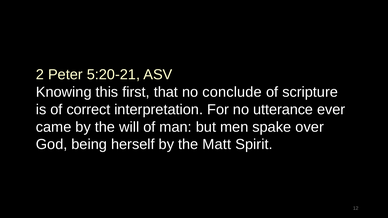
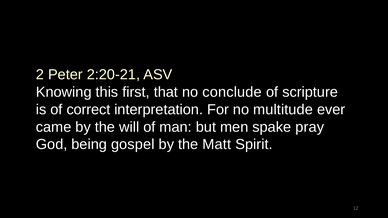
5:20-21: 5:20-21 -> 2:20-21
utterance: utterance -> multitude
over: over -> pray
herself: herself -> gospel
